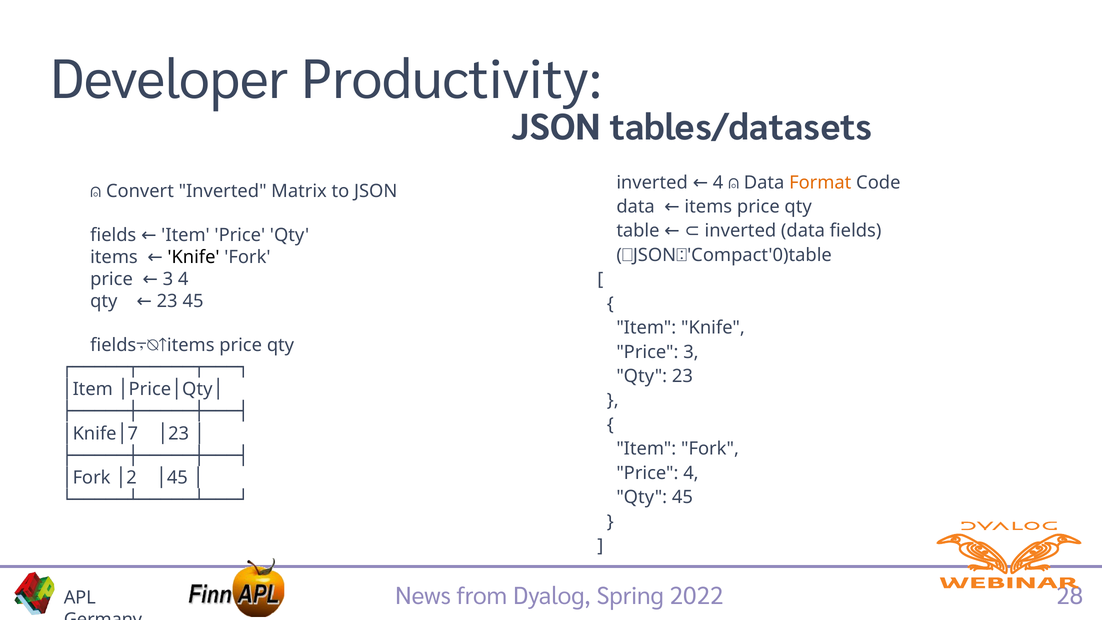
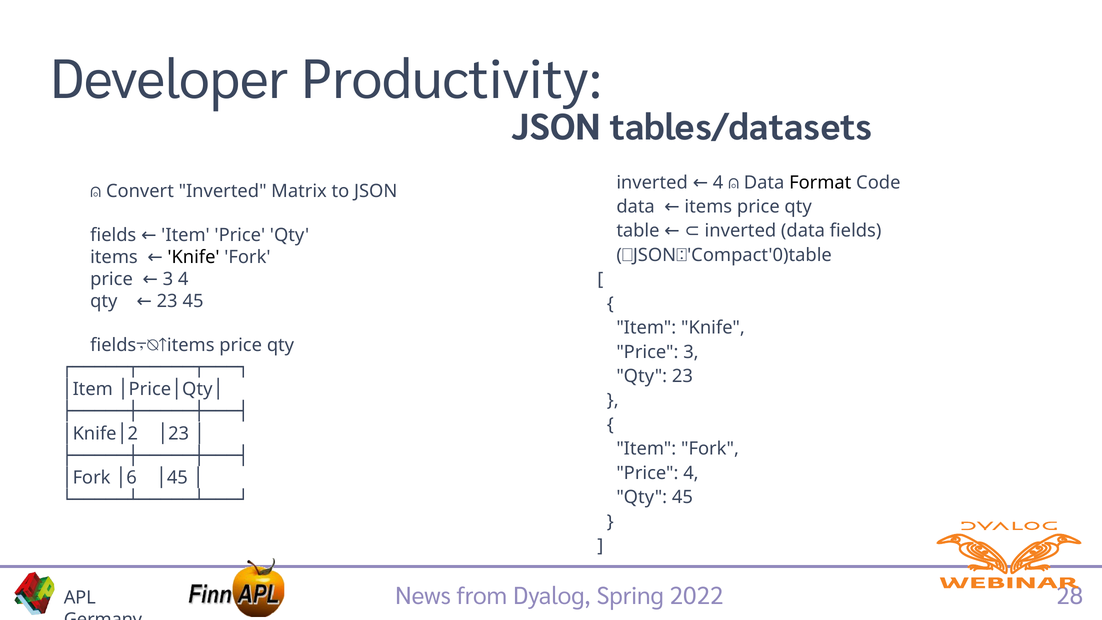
Format colour: orange -> black
7: 7 -> 2
2: 2 -> 6
